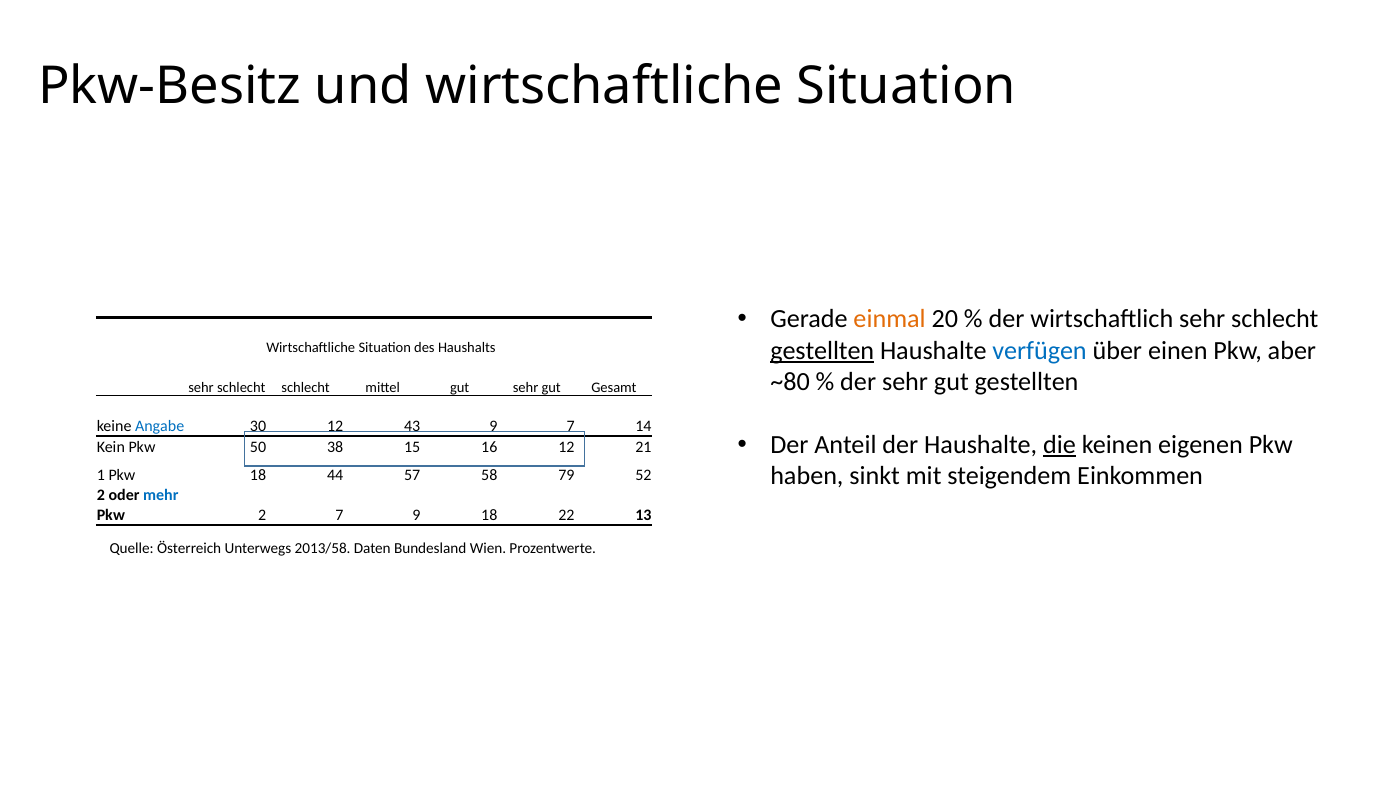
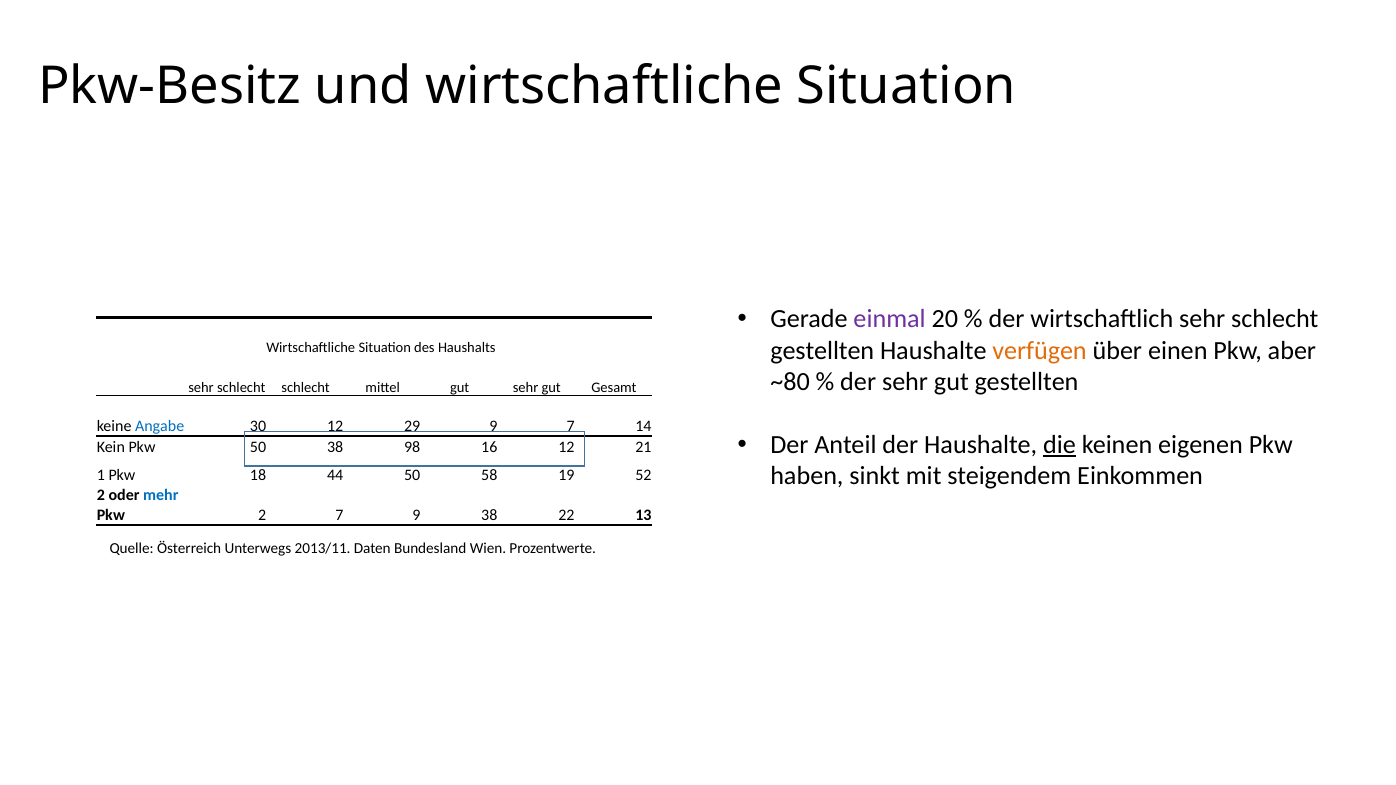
einmal colour: orange -> purple
gestellten at (822, 351) underline: present -> none
verfügen colour: blue -> orange
43: 43 -> 29
15: 15 -> 98
44 57: 57 -> 50
79: 79 -> 19
9 18: 18 -> 38
2013/58: 2013/58 -> 2013/11
